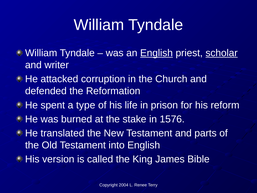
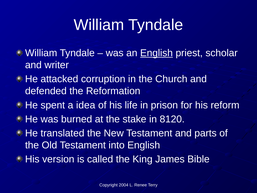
scholar underline: present -> none
type: type -> idea
1576: 1576 -> 8120
